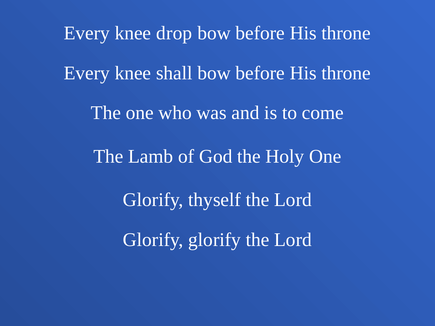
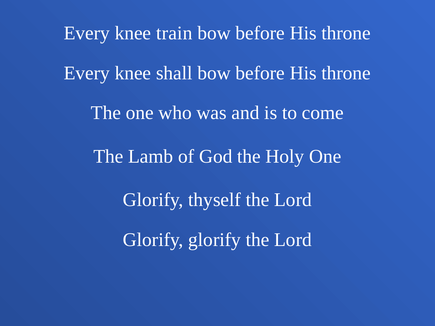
drop: drop -> train
